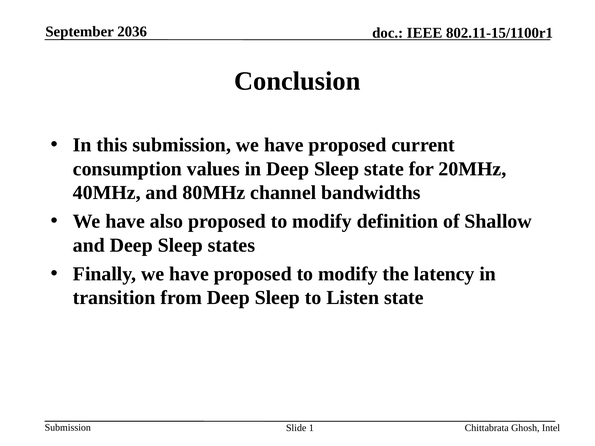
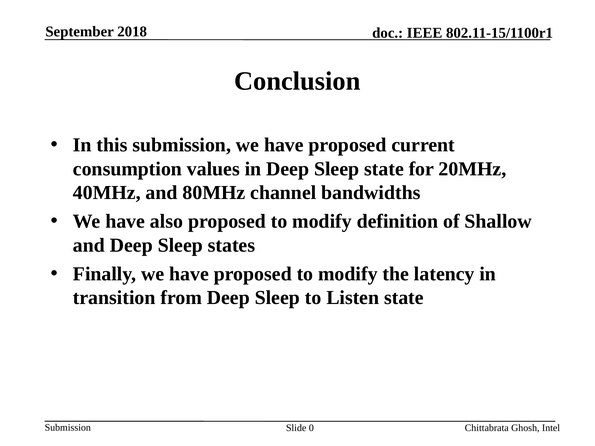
2036: 2036 -> 2018
1: 1 -> 0
